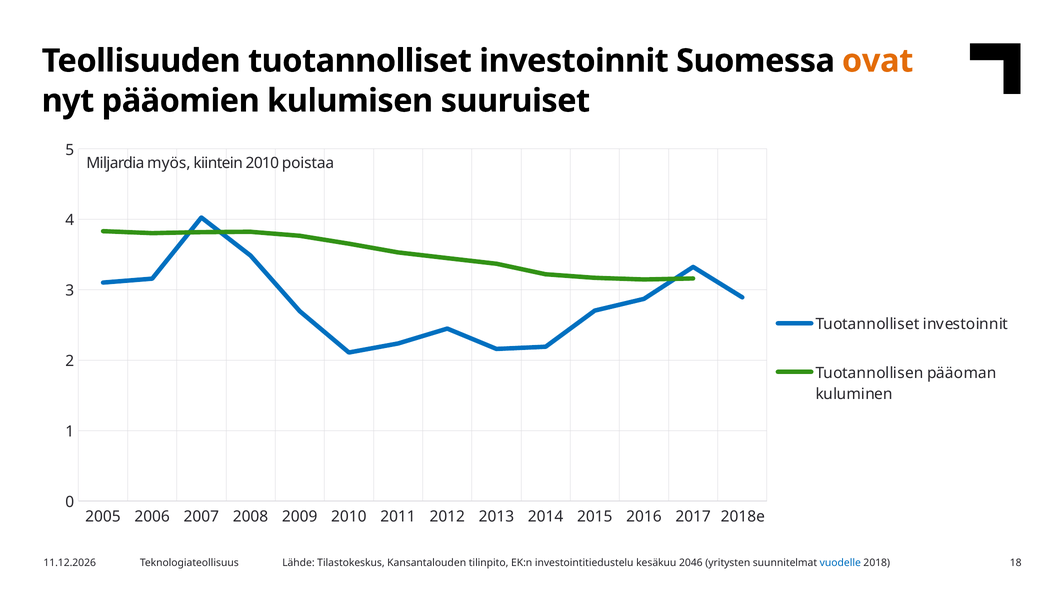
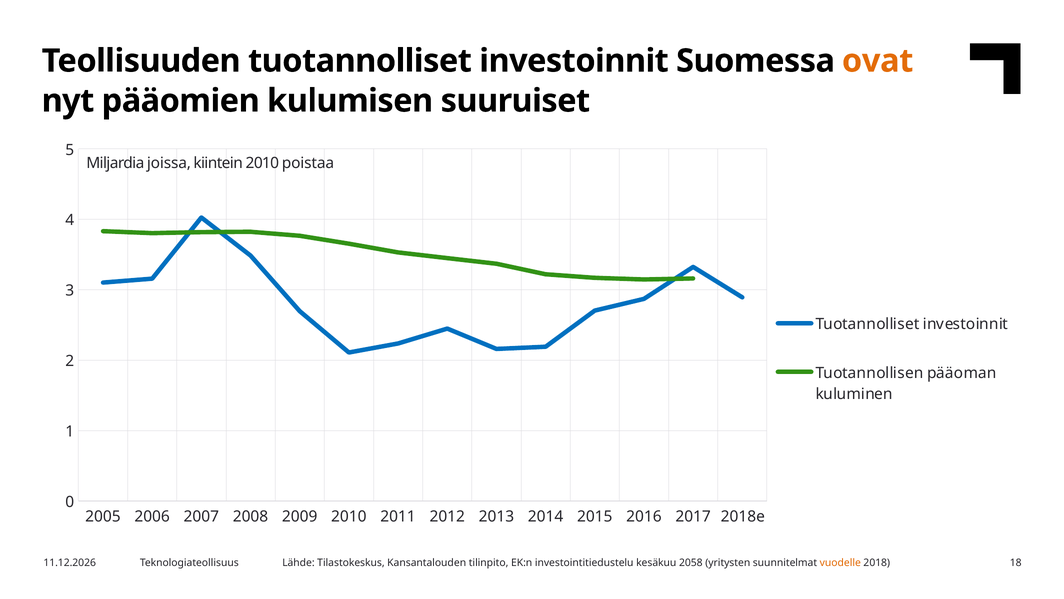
myös: myös -> joissa
2046: 2046 -> 2058
vuodelle colour: blue -> orange
